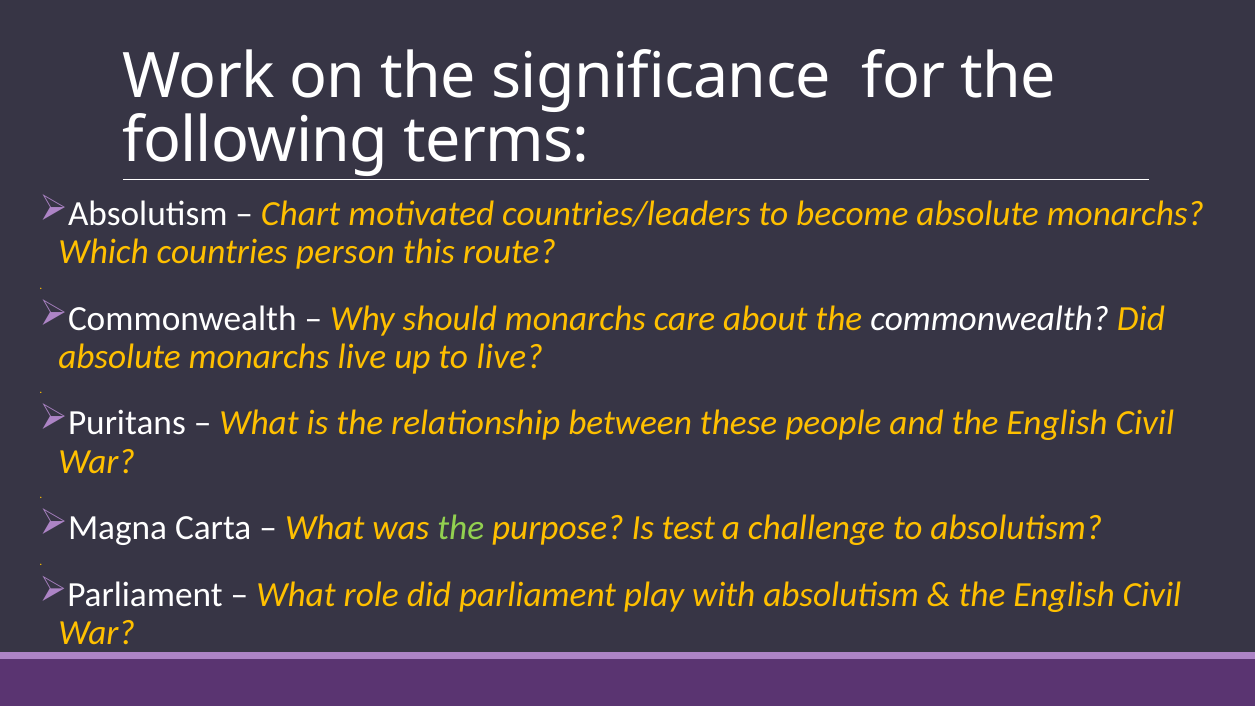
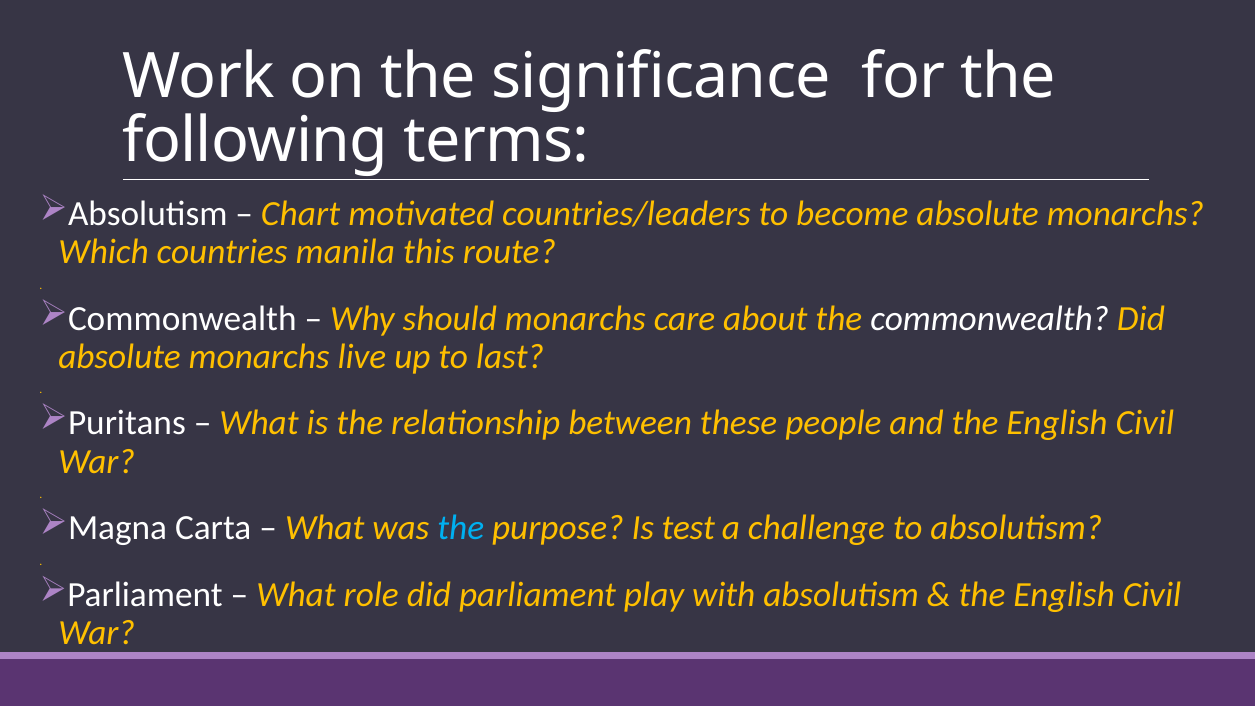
person: person -> manila
to live: live -> last
the at (461, 528) colour: light green -> light blue
